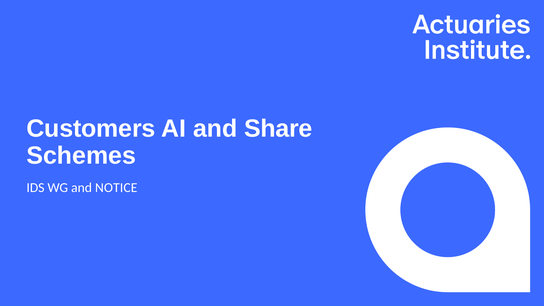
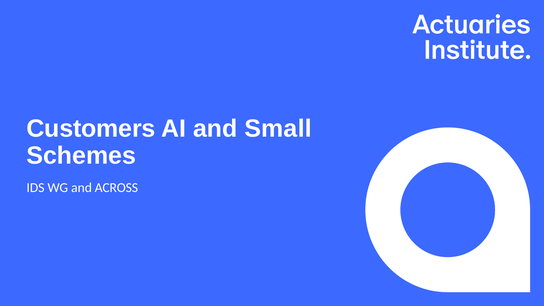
Share: Share -> Small
NOTICE: NOTICE -> ACROSS
